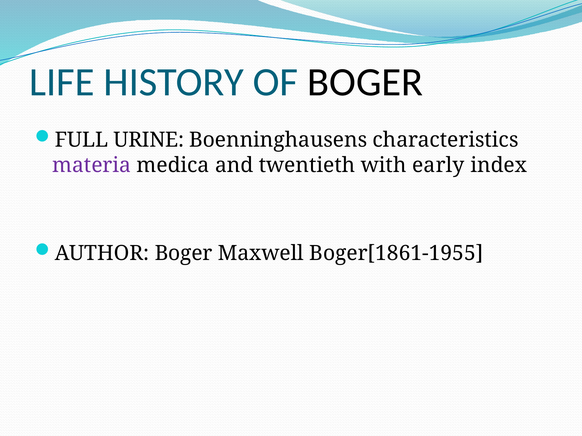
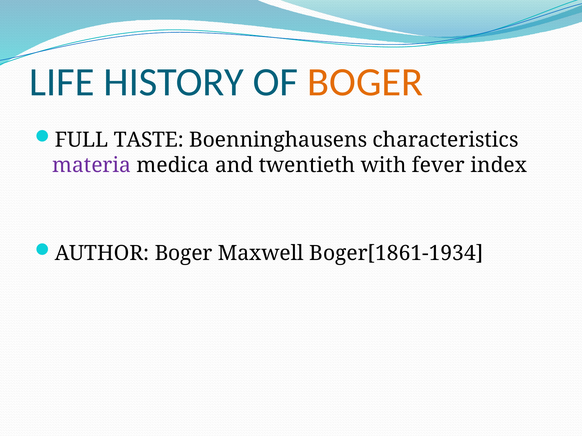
BOGER at (365, 82) colour: black -> orange
URINE: URINE -> TASTE
early: early -> fever
Boger[1861-1955: Boger[1861-1955 -> Boger[1861-1934
